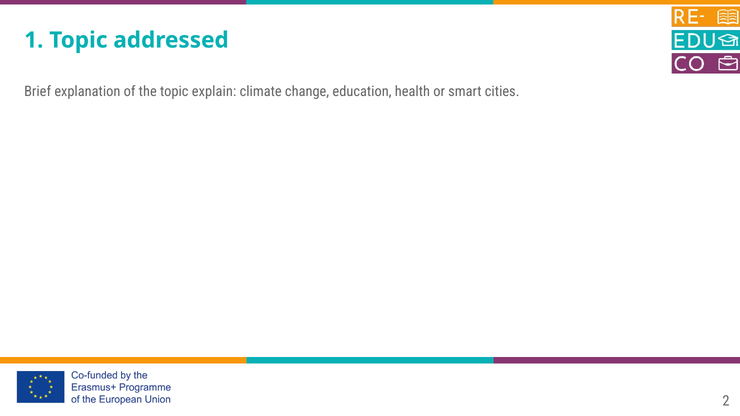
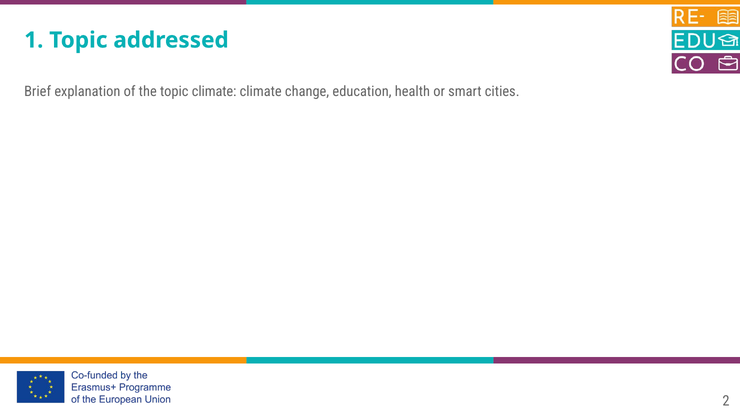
topic explain: explain -> climate
